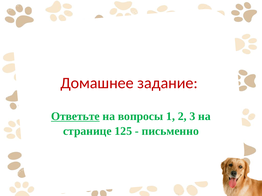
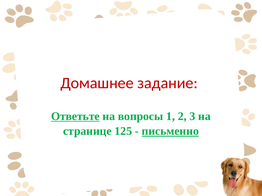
письменно underline: none -> present
